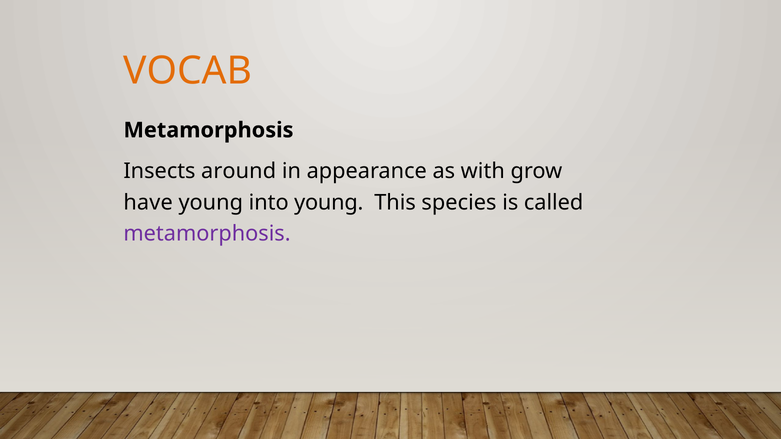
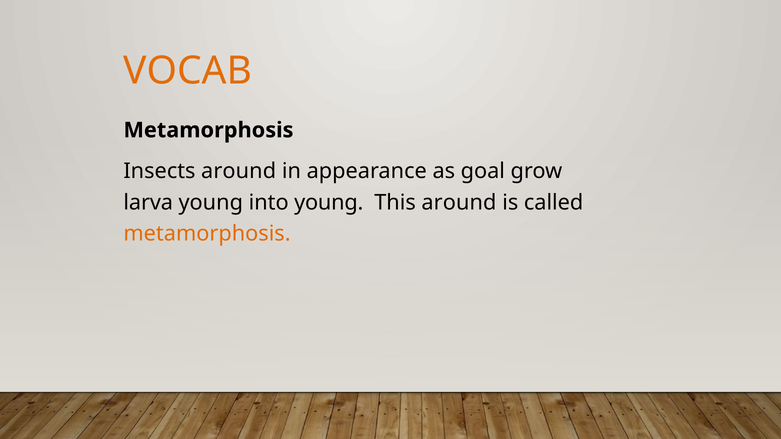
with: with -> goal
have: have -> larva
This species: species -> around
metamorphosis at (207, 234) colour: purple -> orange
